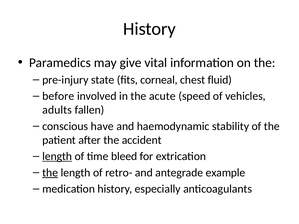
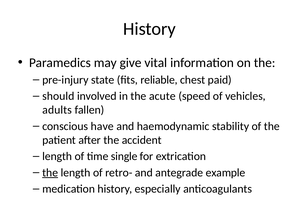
corneal: corneal -> reliable
fluid: fluid -> paid
before: before -> should
length at (57, 157) underline: present -> none
bleed: bleed -> single
